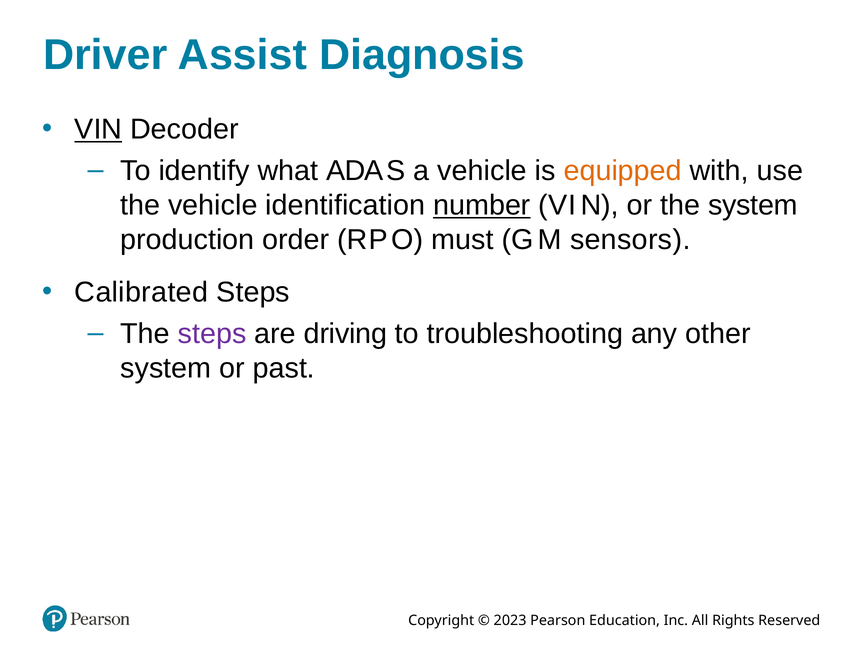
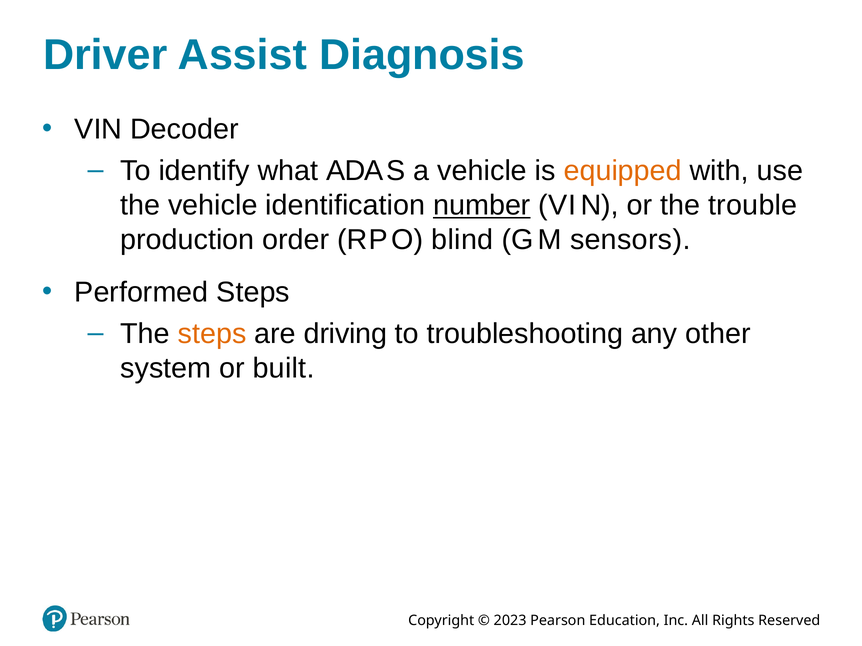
VIN underline: present -> none
the system: system -> trouble
must: must -> blind
Calibrated: Calibrated -> Performed
steps at (212, 334) colour: purple -> orange
past: past -> built
